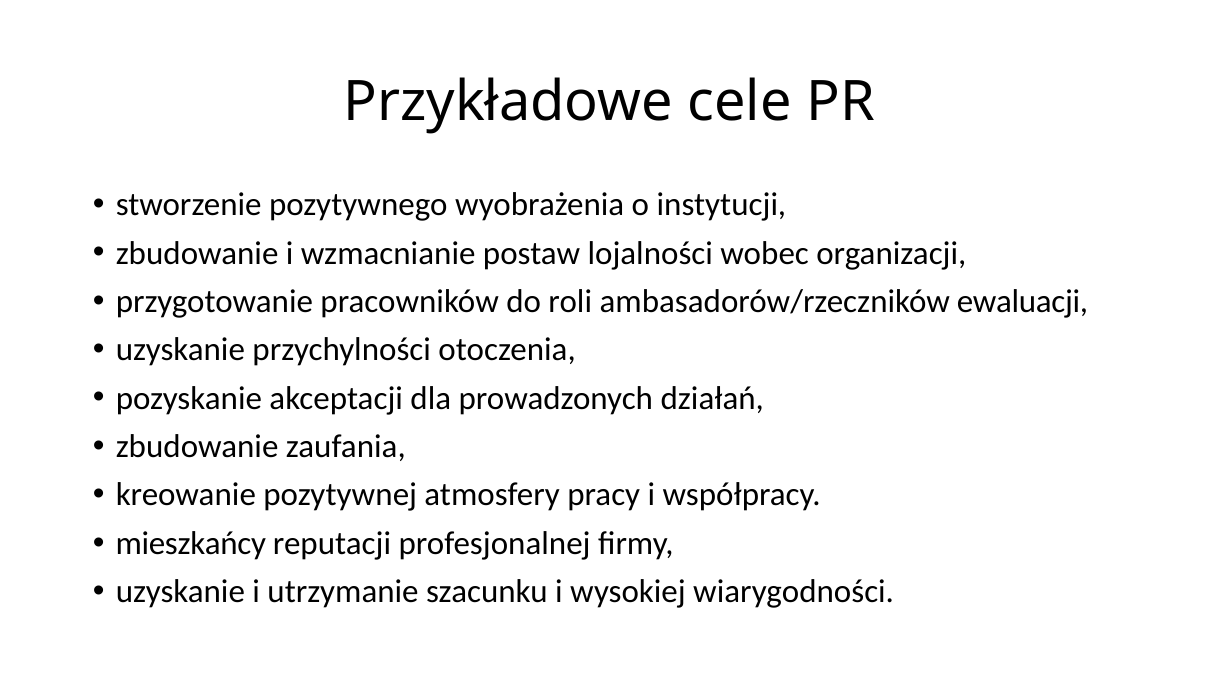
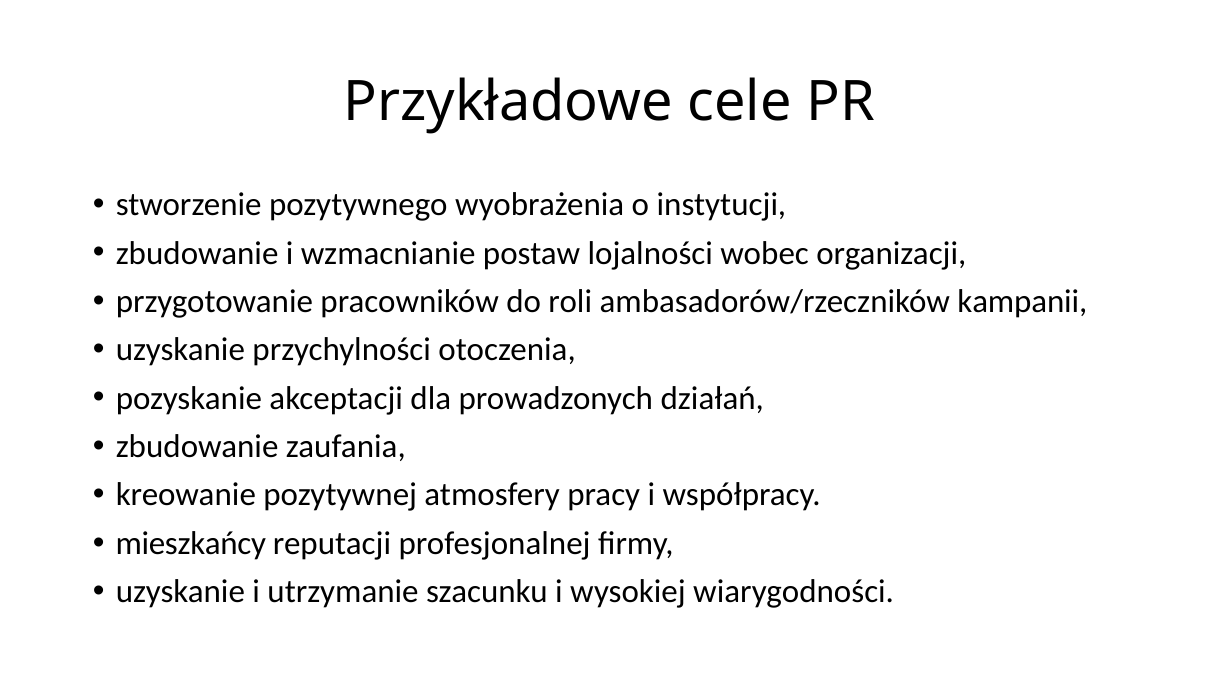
ewaluacji: ewaluacji -> kampanii
